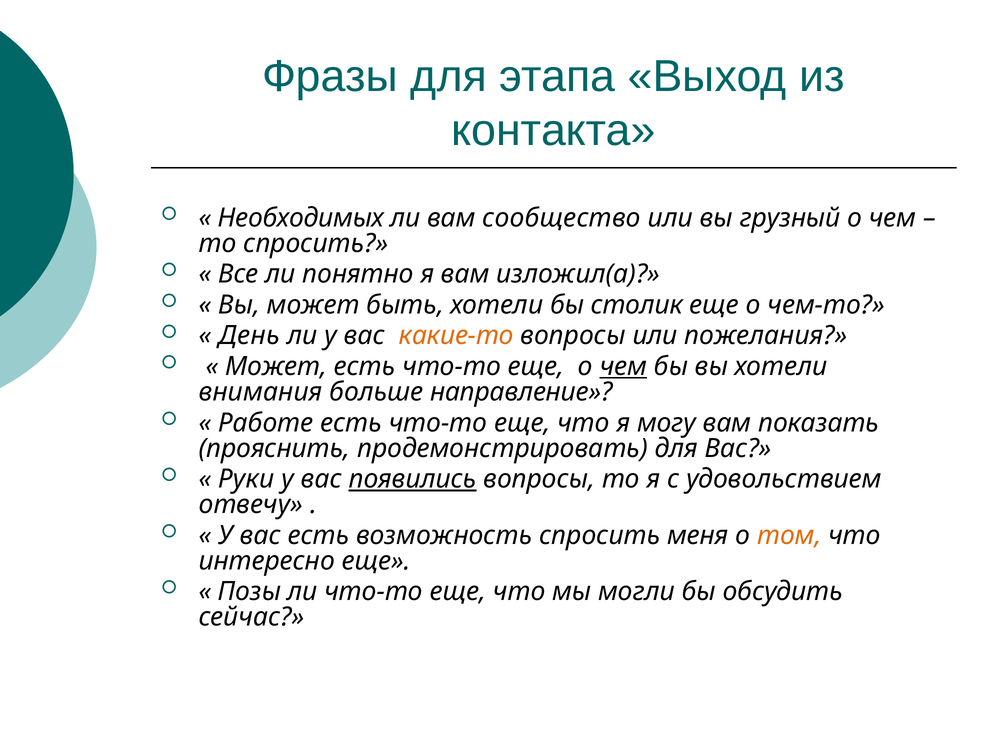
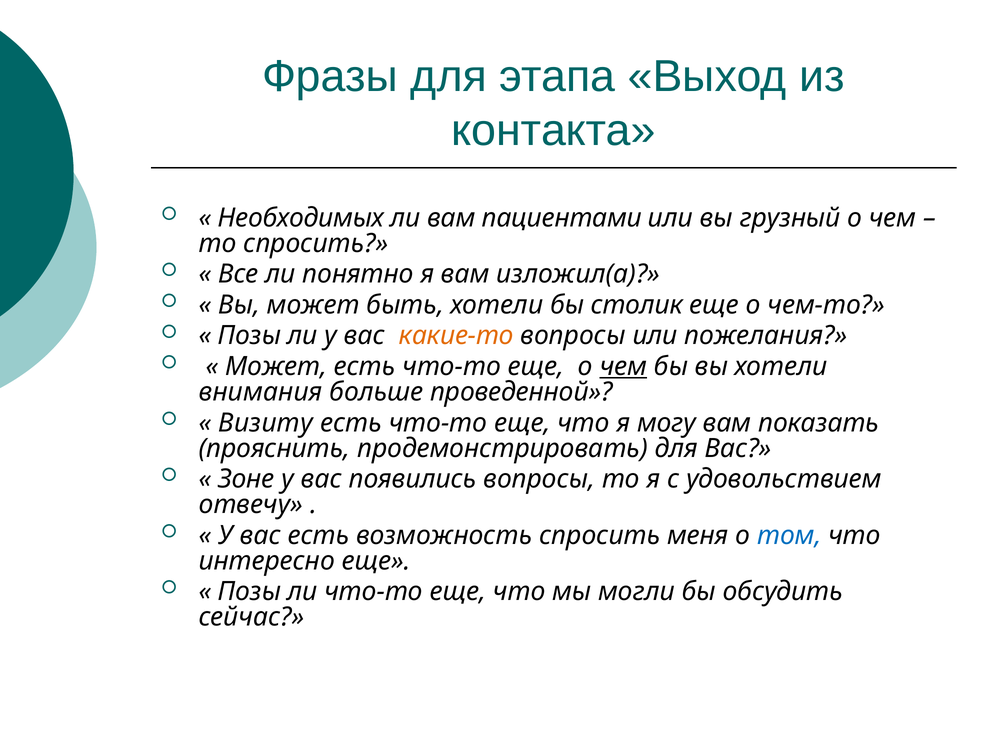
сообщество: сообщество -> пациентами
День at (249, 336): День -> Позы
направление: направление -> проведенной
Работе: Работе -> Визиту
Руки: Руки -> Зоне
появились underline: present -> none
том colour: orange -> blue
